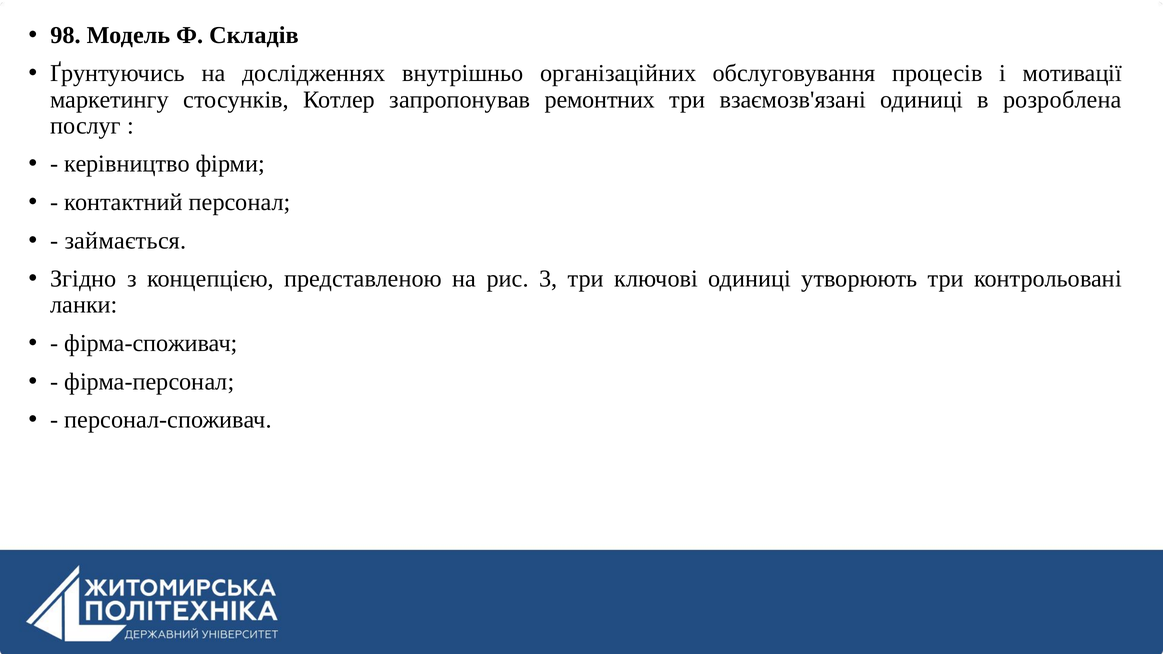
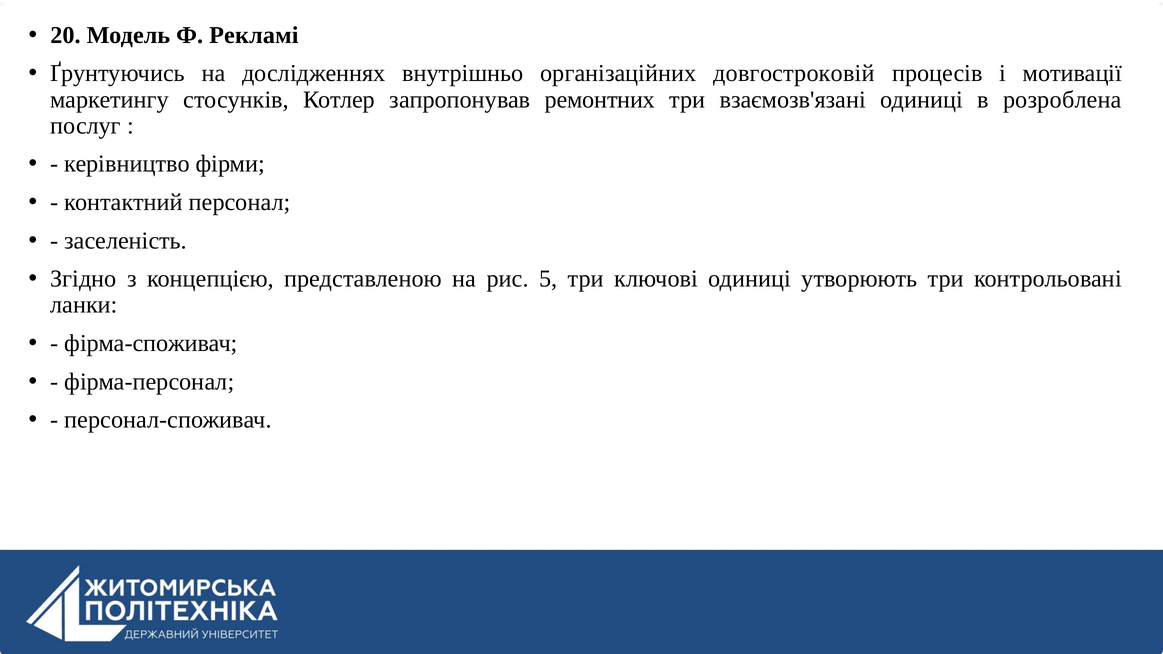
98: 98 -> 20
Складів: Складів -> Рекламі
обслуговування: обслуговування -> довгостроковій
займається: займається -> заселеність
3: 3 -> 5
